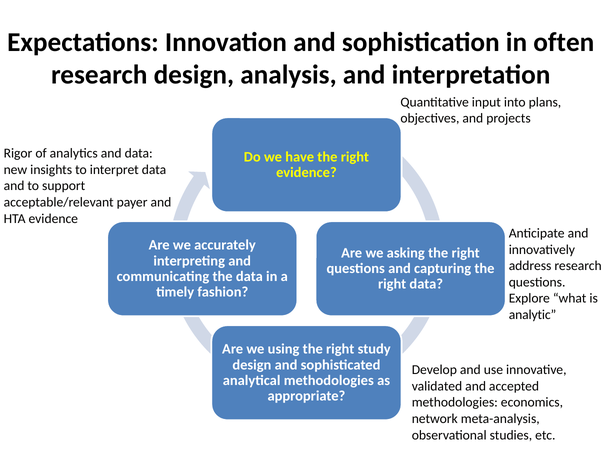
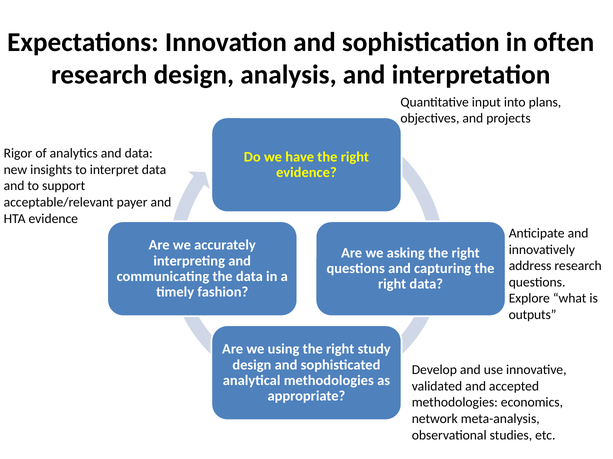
analytic: analytic -> outputs
